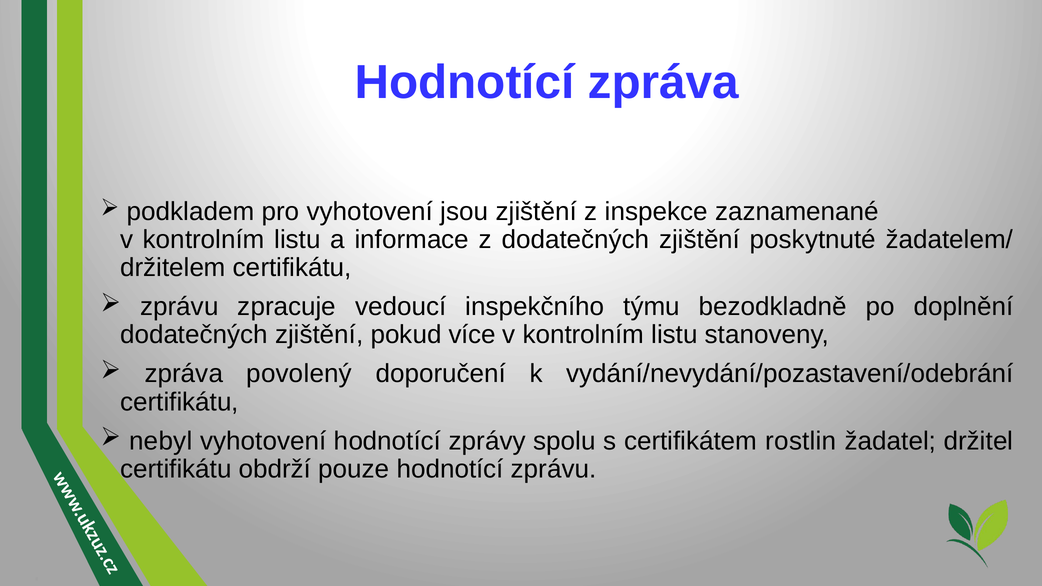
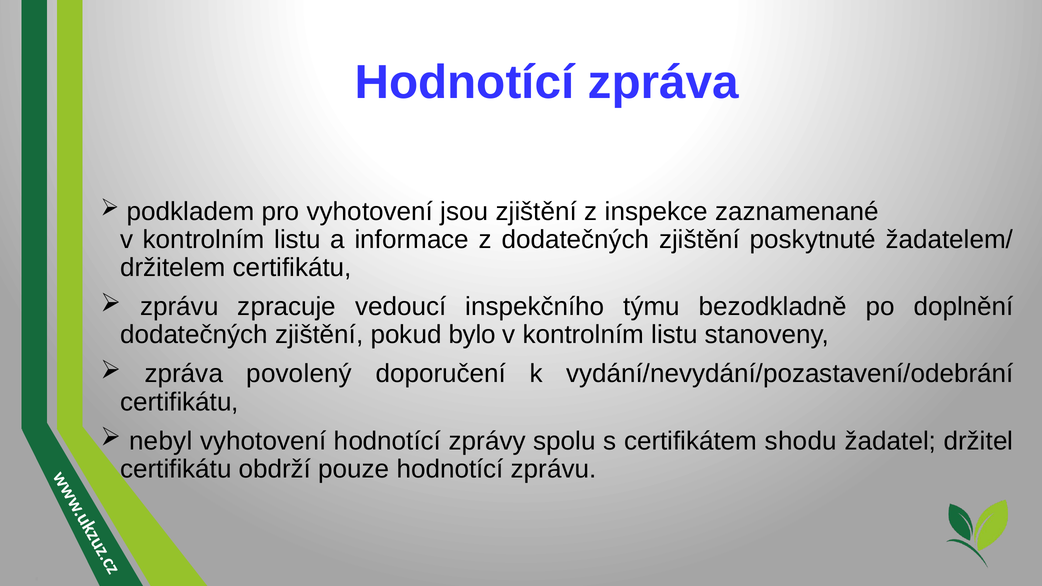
více: více -> bylo
rostlin: rostlin -> shodu
